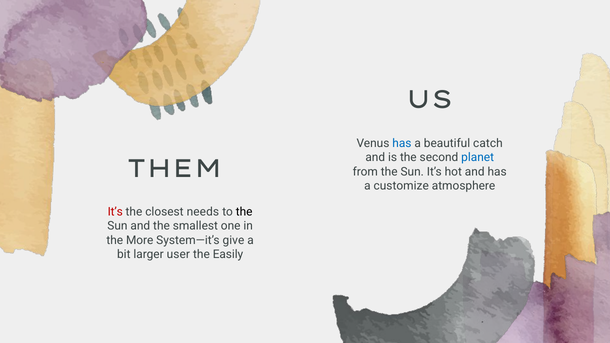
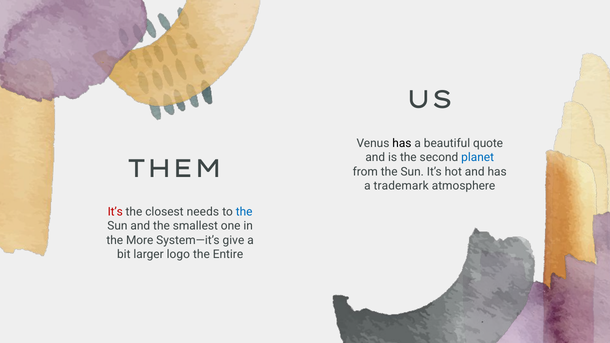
has at (402, 143) colour: blue -> black
catch: catch -> quote
customize: customize -> trademark
the at (244, 212) colour: black -> blue
user: user -> logo
Easily: Easily -> Entire
